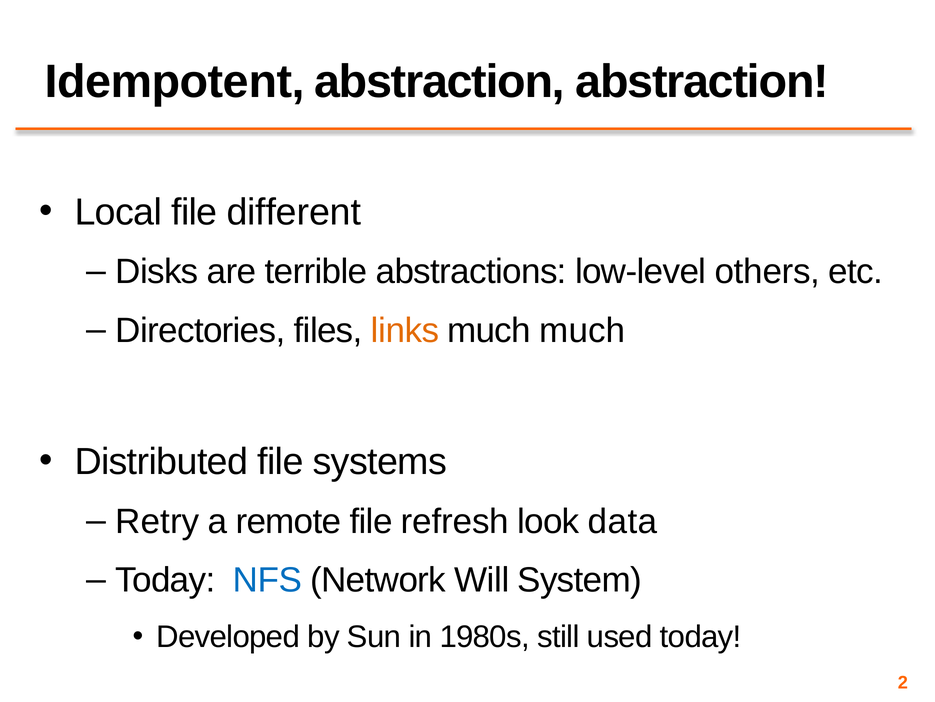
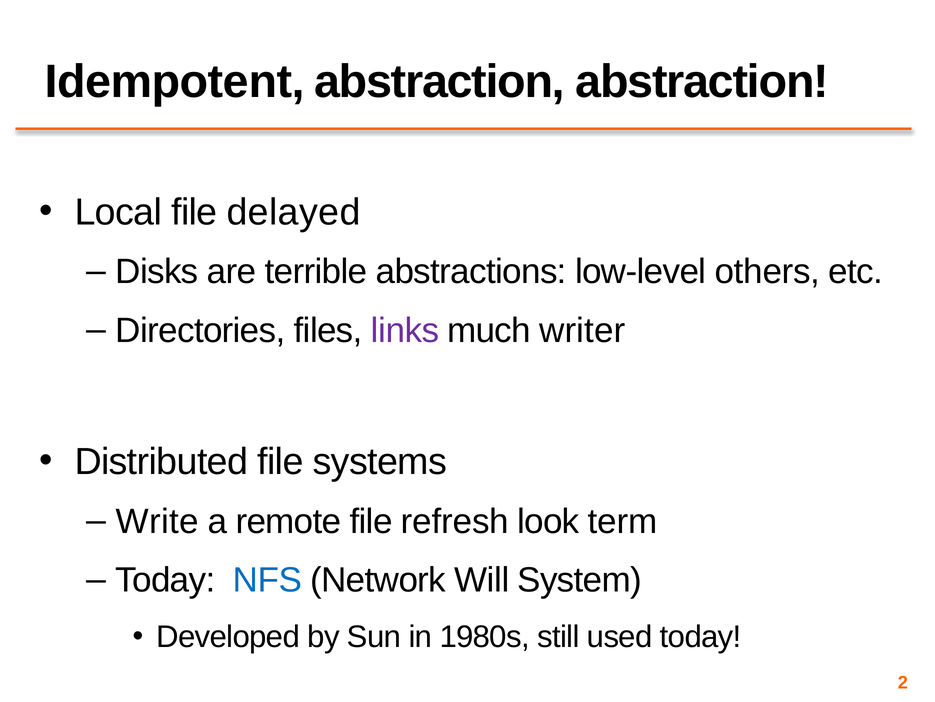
different: different -> delayed
links colour: orange -> purple
much much: much -> writer
Retry: Retry -> Write
data: data -> term
